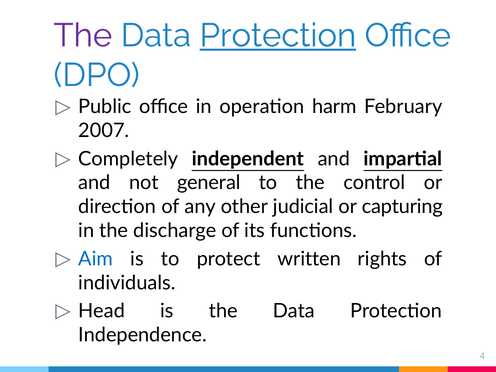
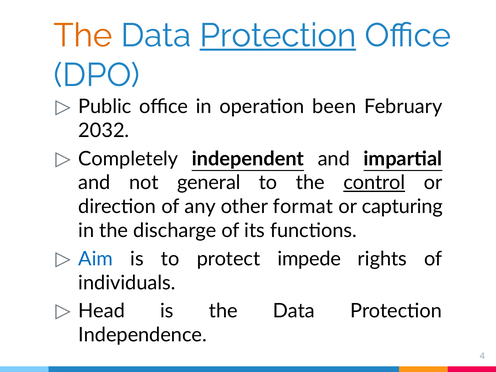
The at (83, 35) colour: purple -> orange
harm: harm -> been
2007: 2007 -> 2032
control underline: none -> present
judicial: judicial -> format
written: written -> impede
